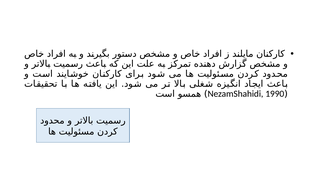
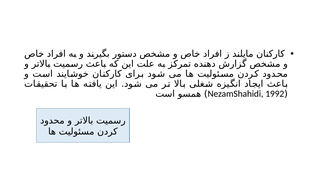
1990: 1990 -> 1992
